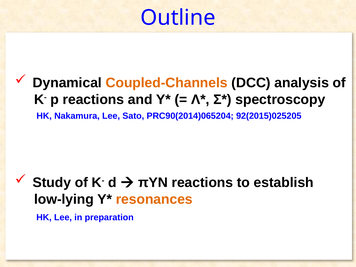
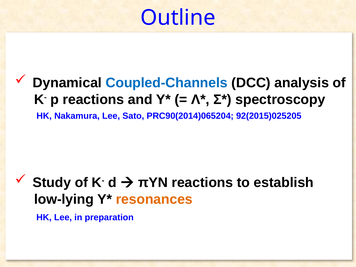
Coupled-Channels colour: orange -> blue
